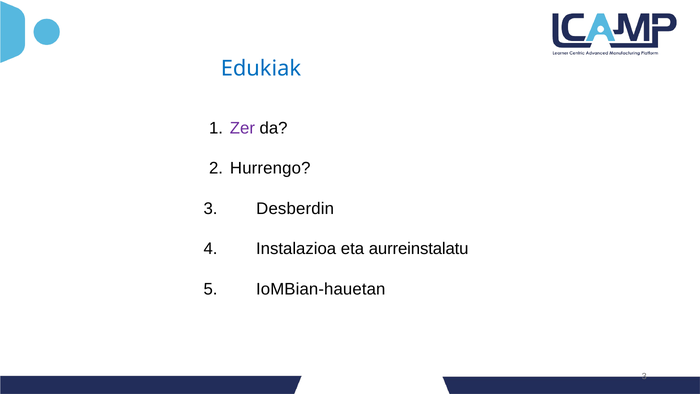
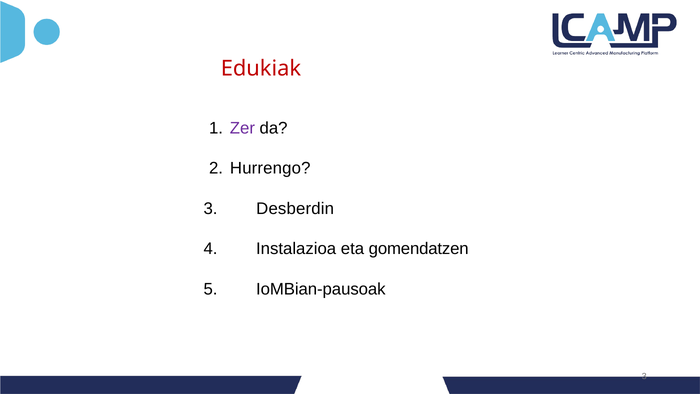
Edukiak colour: blue -> red
aurreinstalatu: aurreinstalatu -> gomendatzen
IoMBian-hauetan: IoMBian-hauetan -> IoMBian-pausoak
